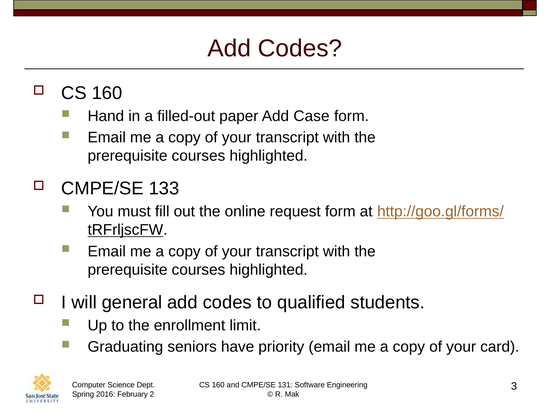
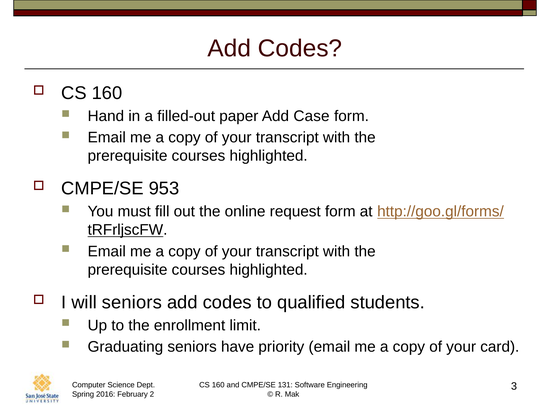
133: 133 -> 953
will general: general -> seniors
